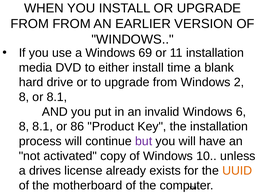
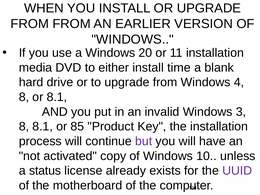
69: 69 -> 20
2: 2 -> 4
6: 6 -> 3
86: 86 -> 85
drives: drives -> status
UUID colour: orange -> purple
